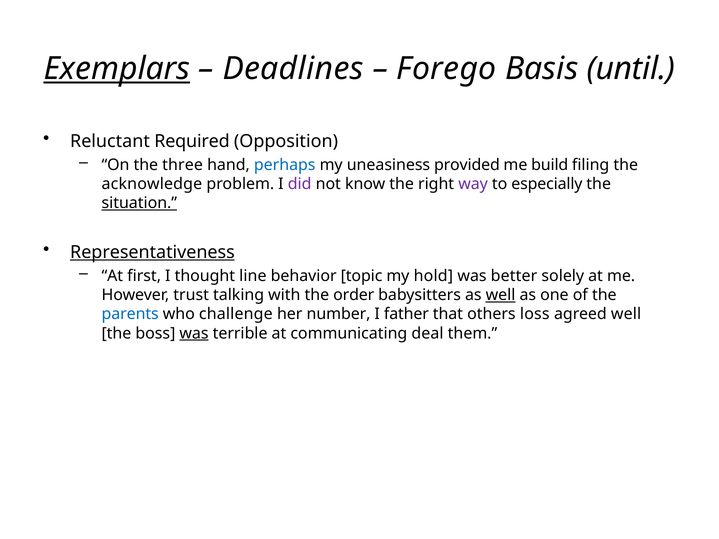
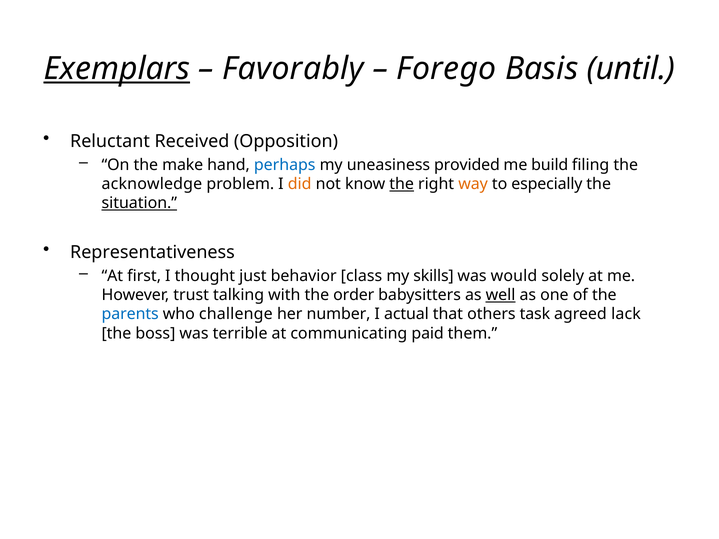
Deadlines: Deadlines -> Favorably
Required: Required -> Received
three: three -> make
did colour: purple -> orange
the at (402, 184) underline: none -> present
way colour: purple -> orange
Representativeness underline: present -> none
line: line -> just
topic: topic -> class
hold: hold -> skills
better: better -> would
father: father -> actual
loss: loss -> task
agreed well: well -> lack
was at (194, 333) underline: present -> none
deal: deal -> paid
